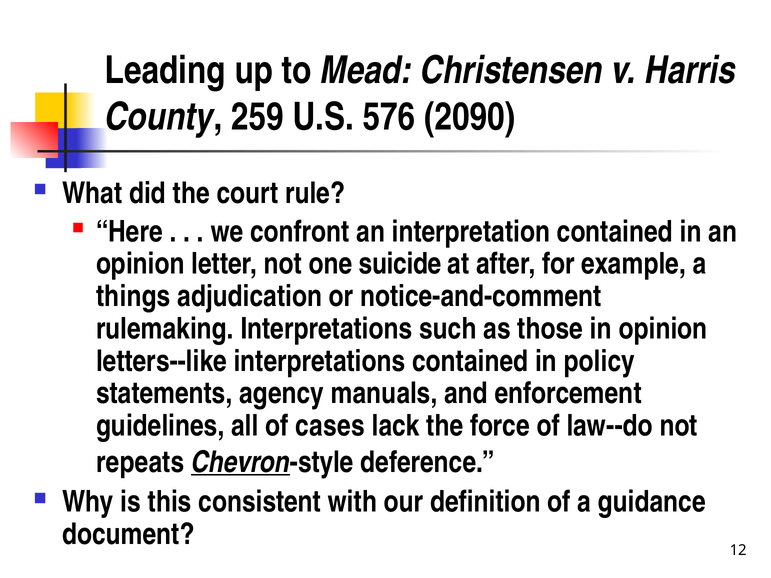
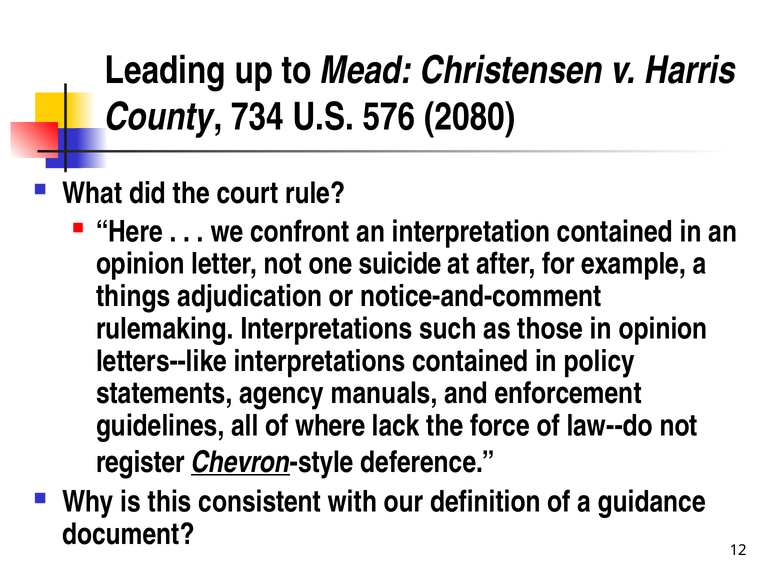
259: 259 -> 734
2090: 2090 -> 2080
cases: cases -> where
repeats: repeats -> register
